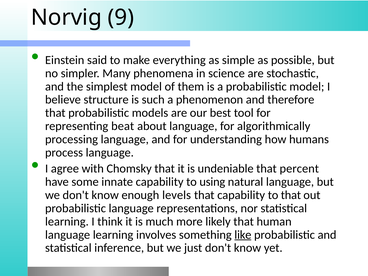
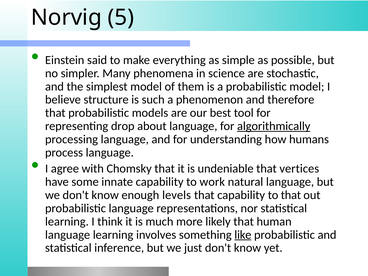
9: 9 -> 5
beat: beat -> drop
algorithmically underline: none -> present
percent: percent -> vertices
using: using -> work
